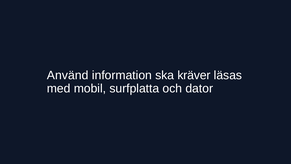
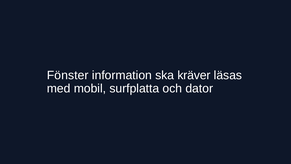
Använd: Använd -> Fönster
